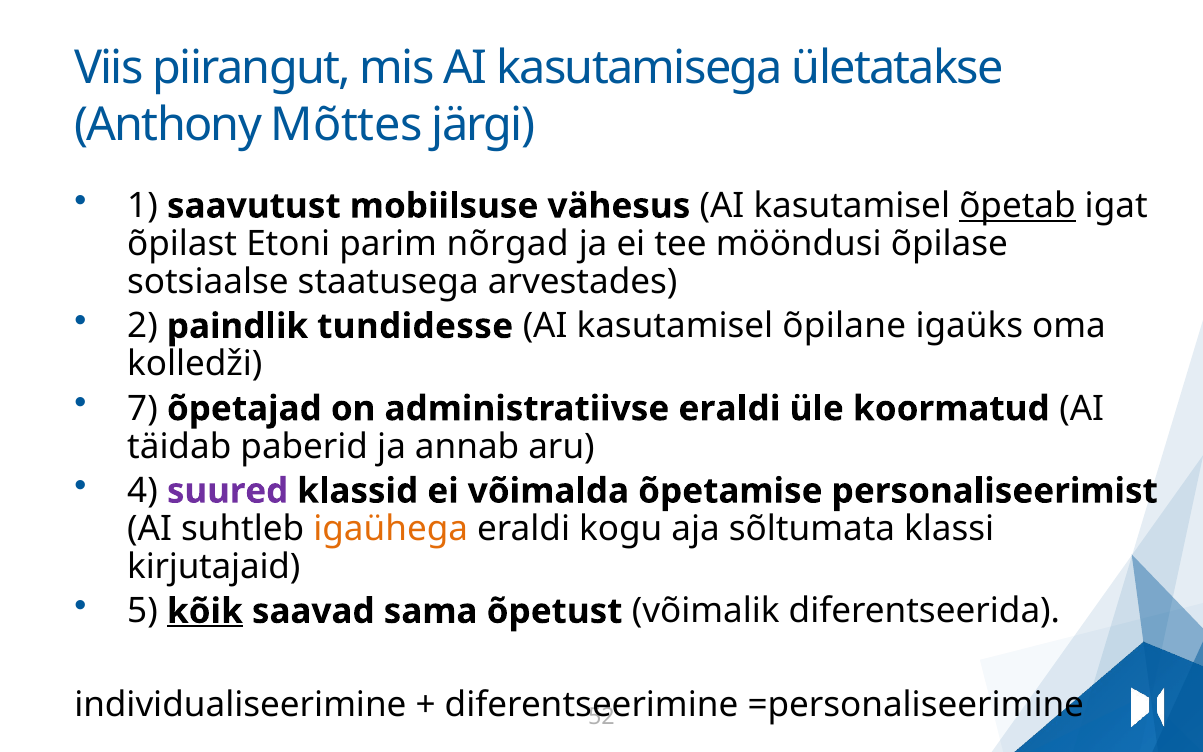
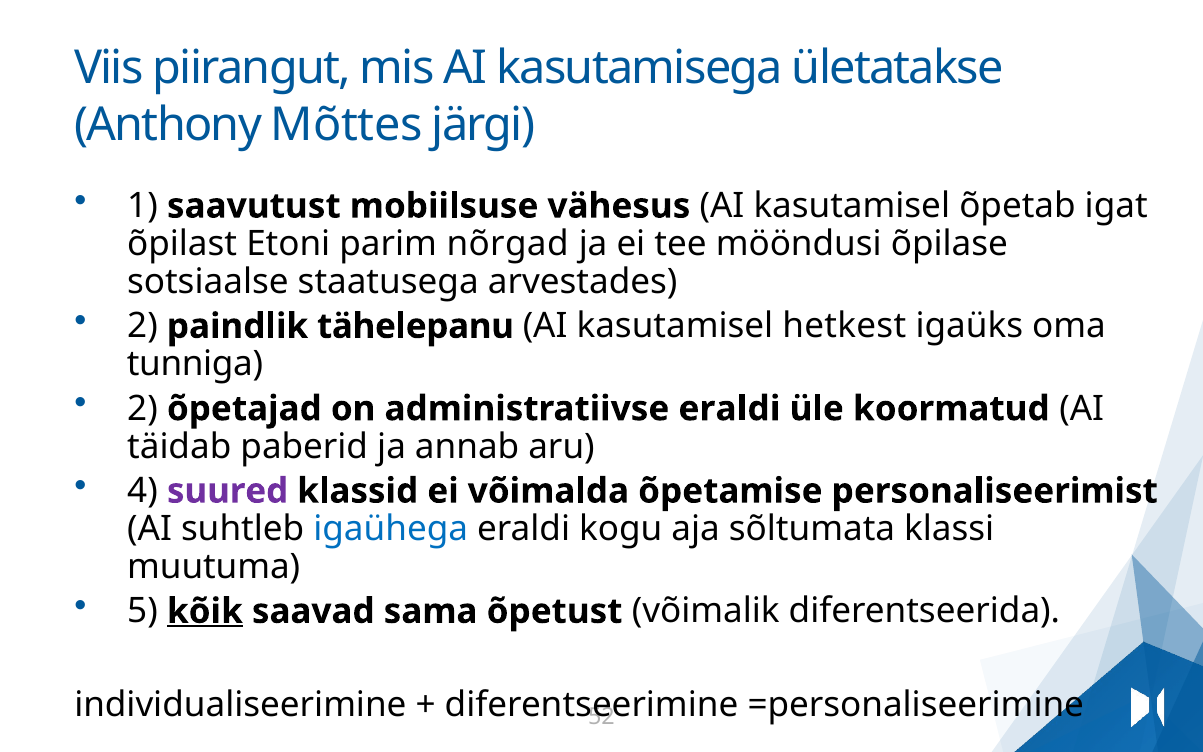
õpetab underline: present -> none
tundidesse: tundidesse -> tähelepanu
õpilane: õpilane -> hetkest
kolledži: kolledži -> tunniga
7 at (143, 409): 7 -> 2
igaühega colour: orange -> blue
kirjutajaid: kirjutajaid -> muutuma
